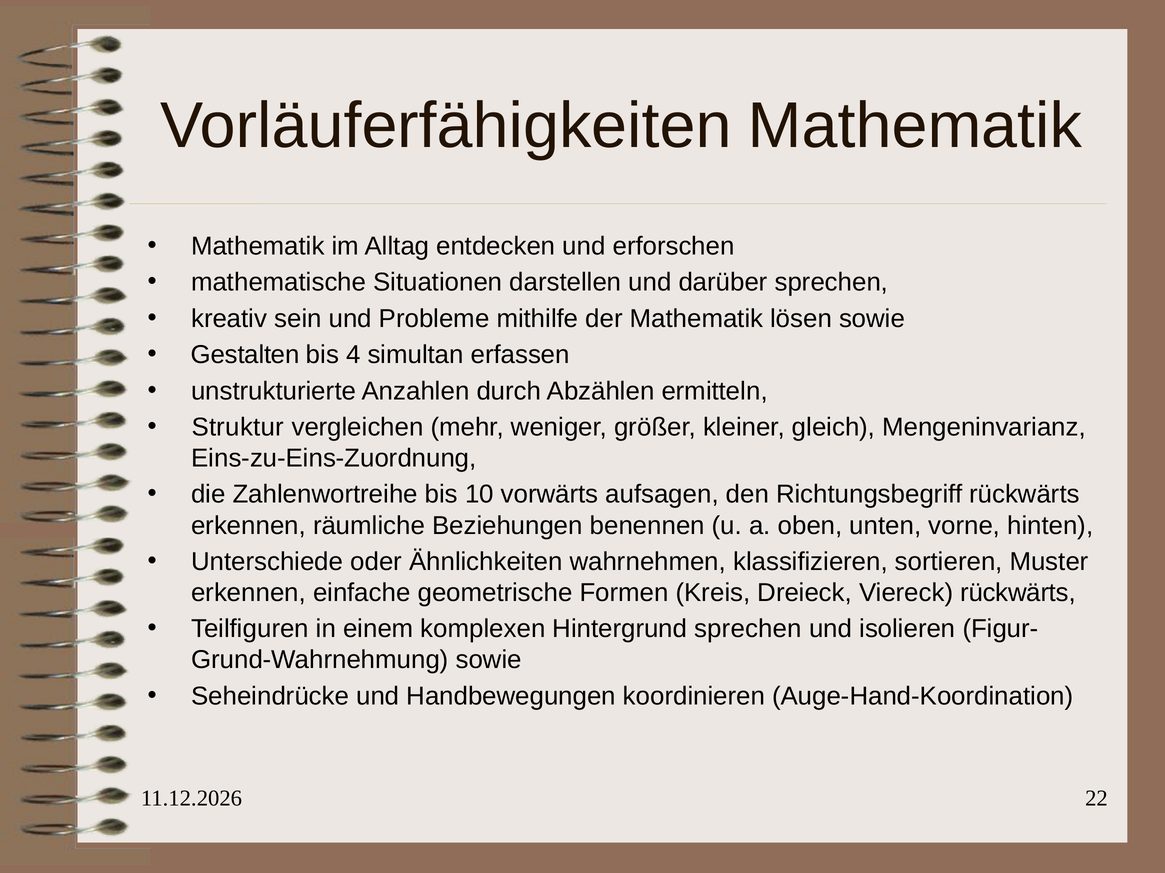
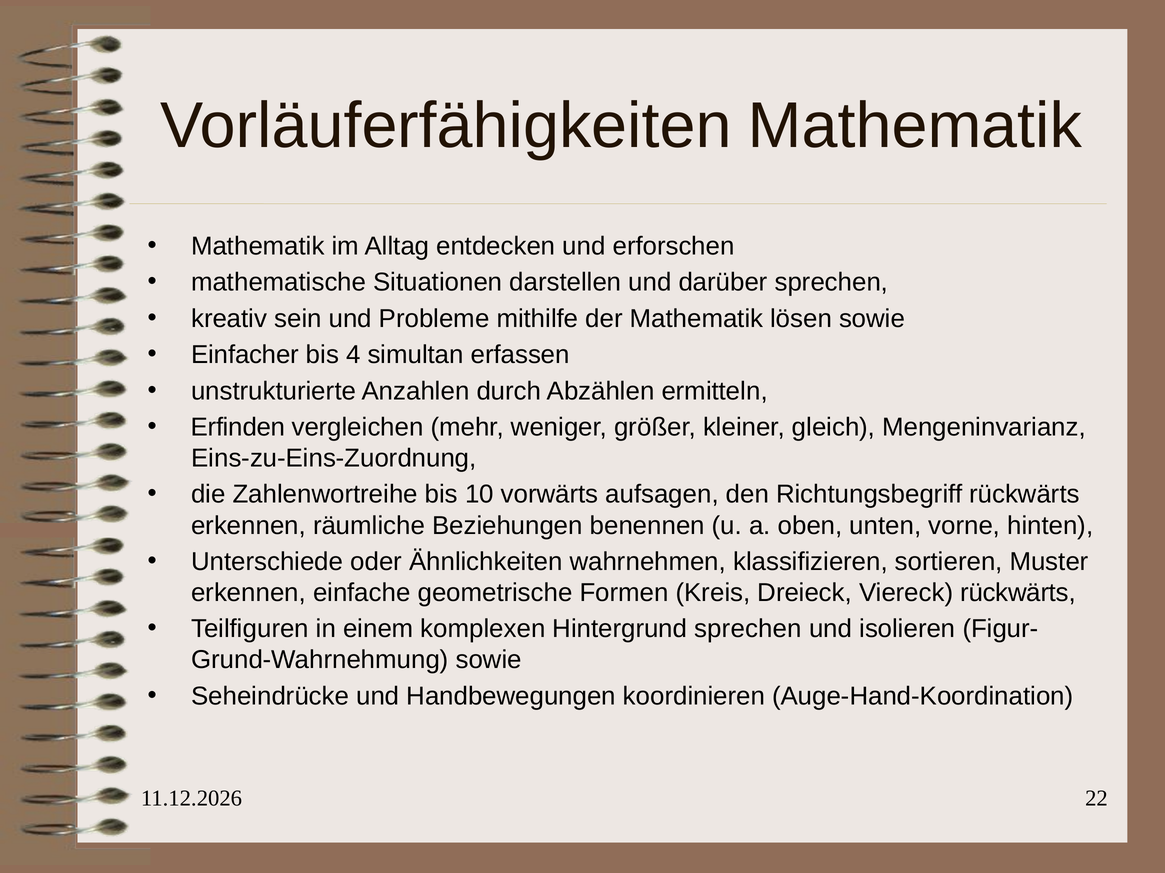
Gestalten: Gestalten -> Einfacher
Struktur: Struktur -> Erfinden
